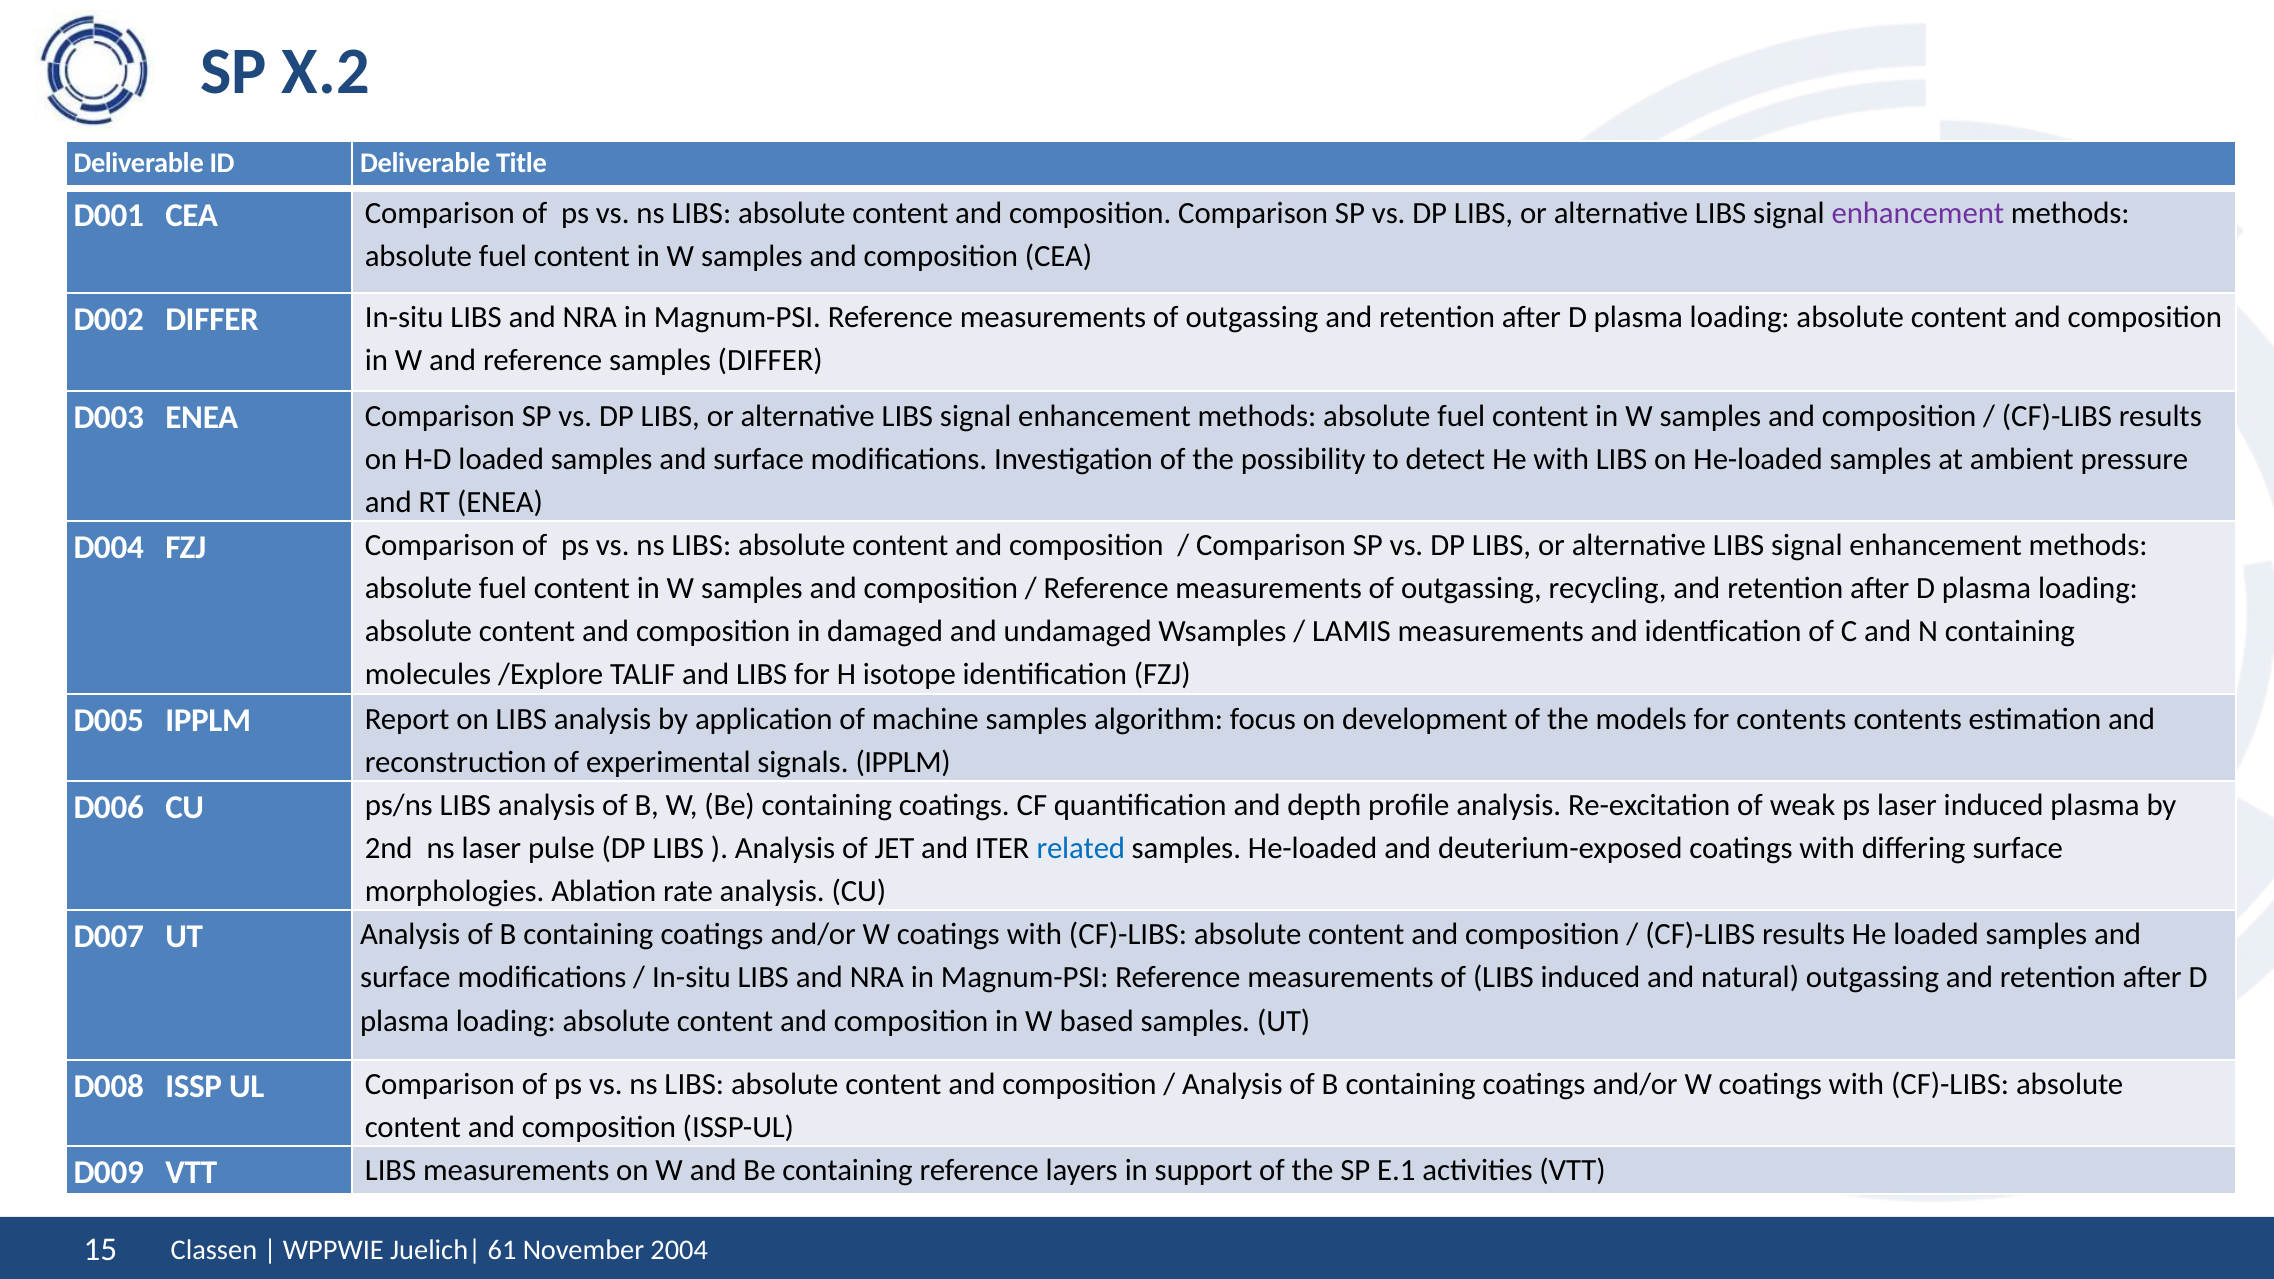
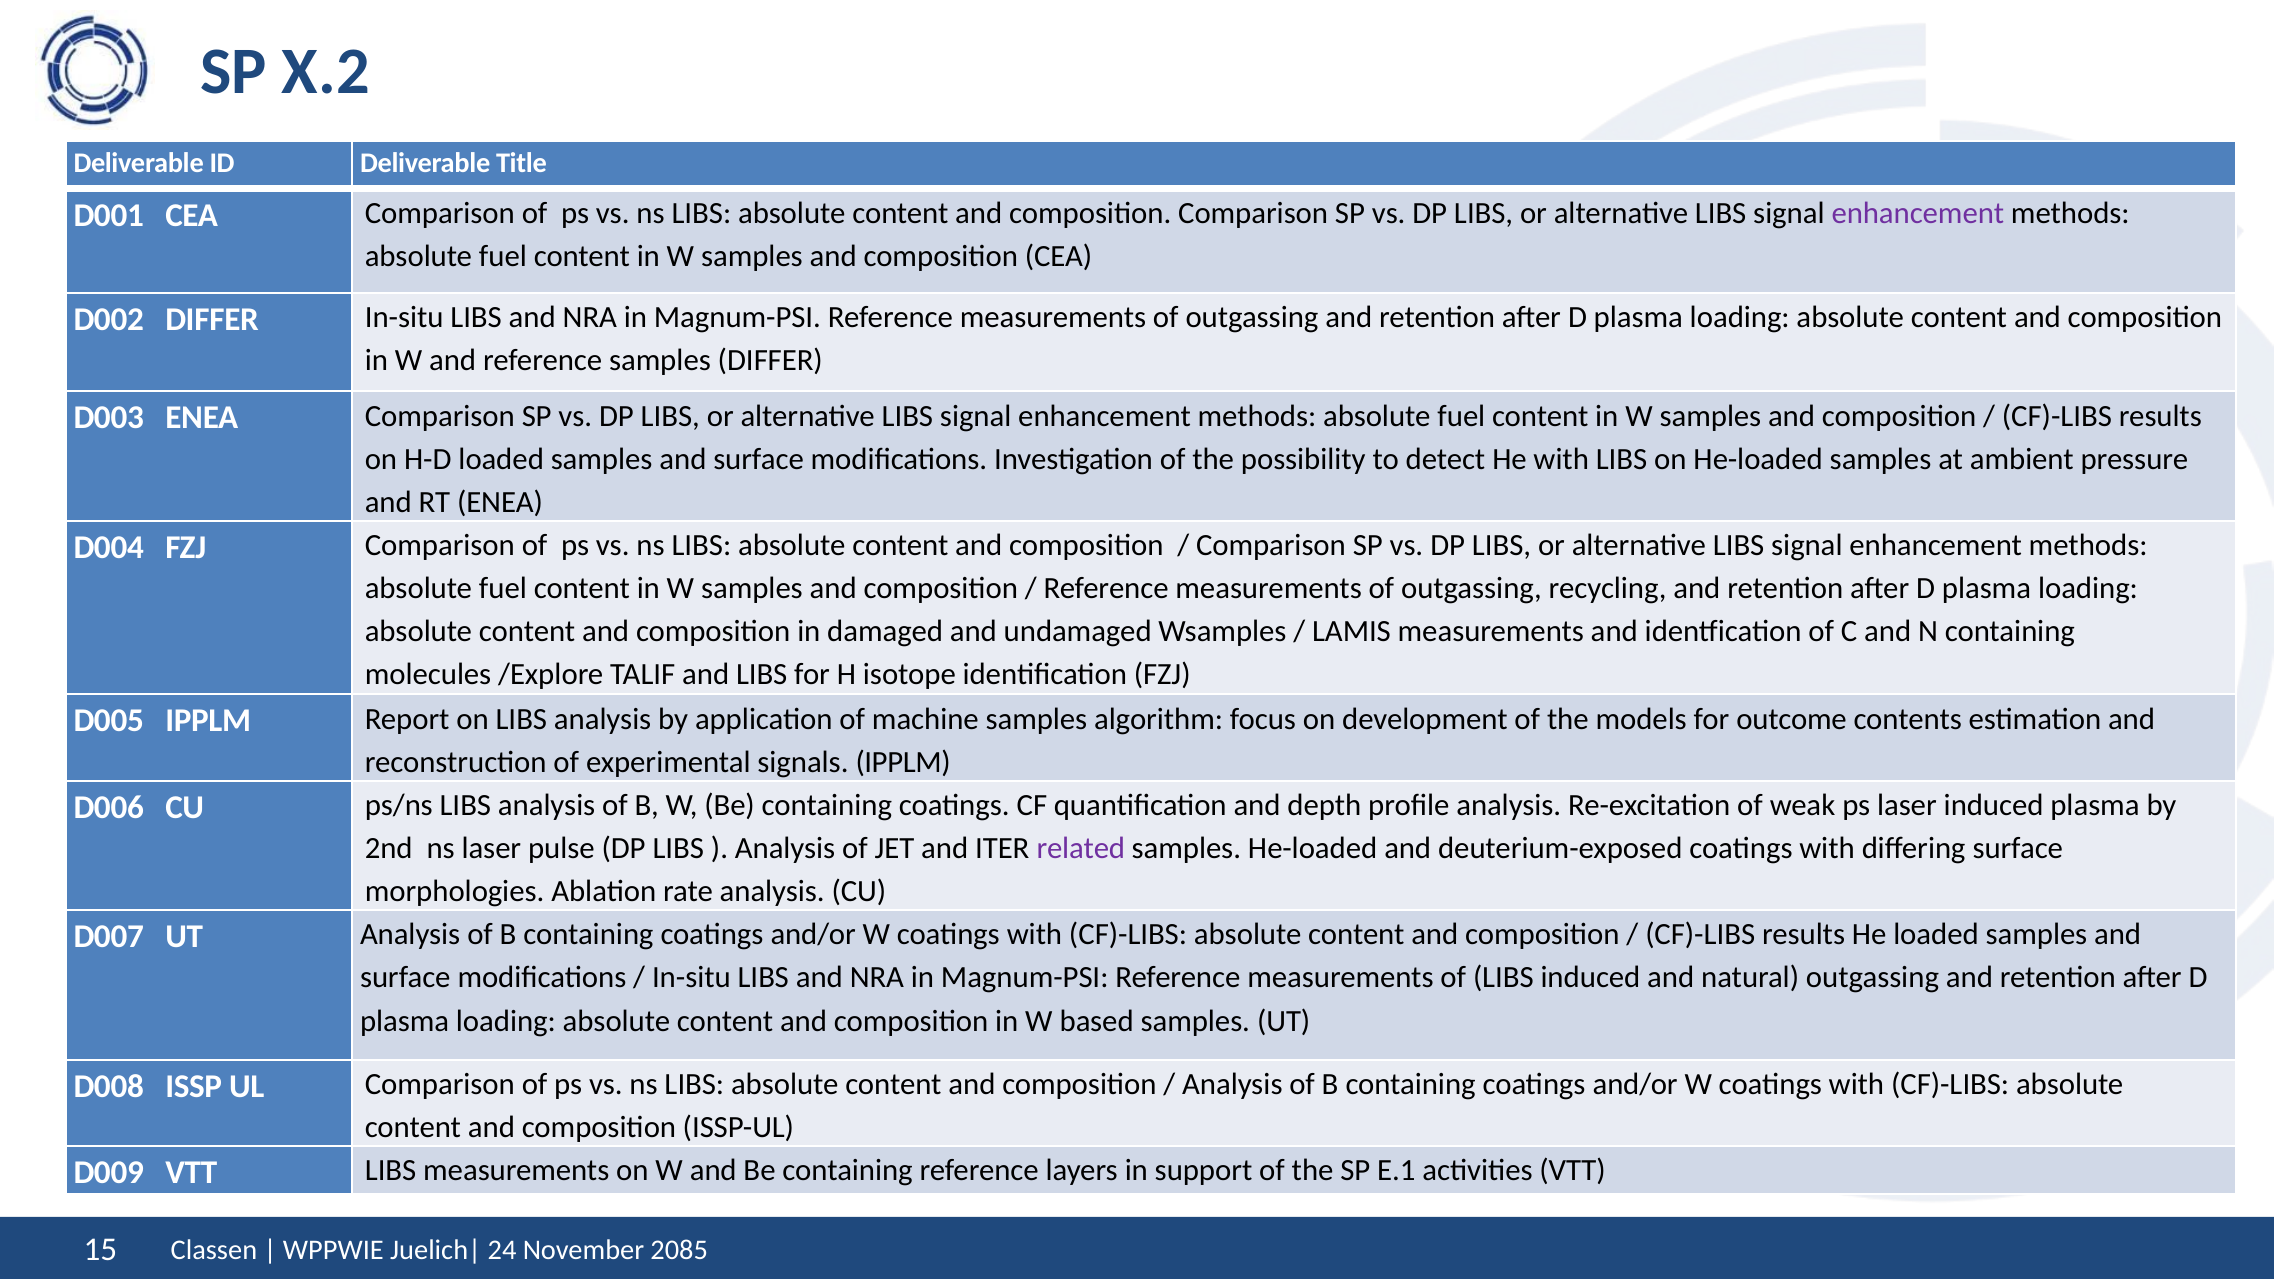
for contents: contents -> outcome
related colour: blue -> purple
61: 61 -> 24
2004: 2004 -> 2085
